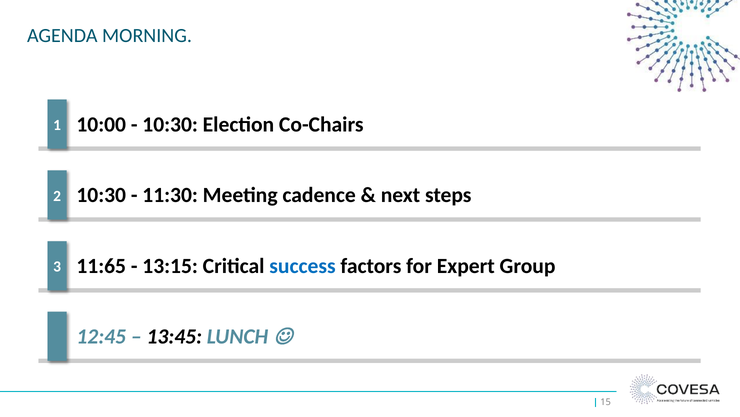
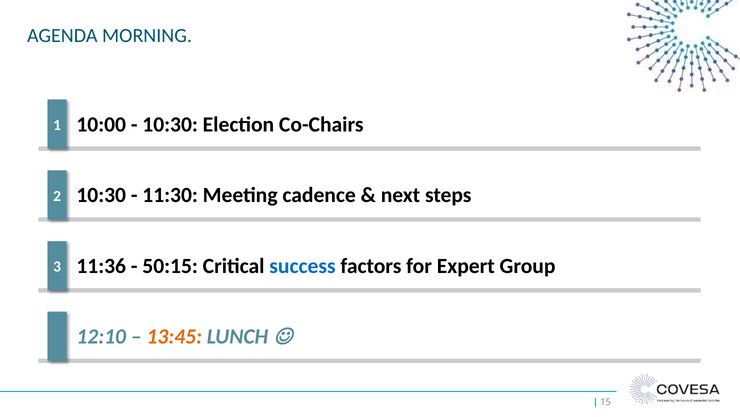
11:65: 11:65 -> 11:36
13:15: 13:15 -> 50:15
12:45: 12:45 -> 12:10
13:45 colour: black -> orange
